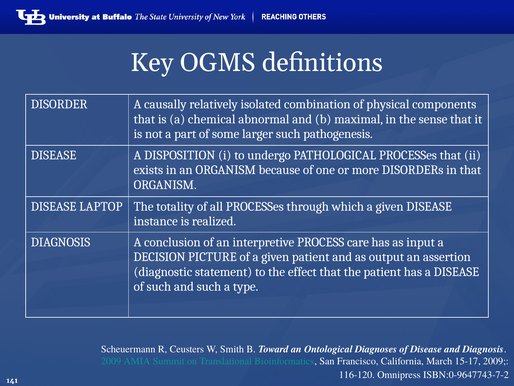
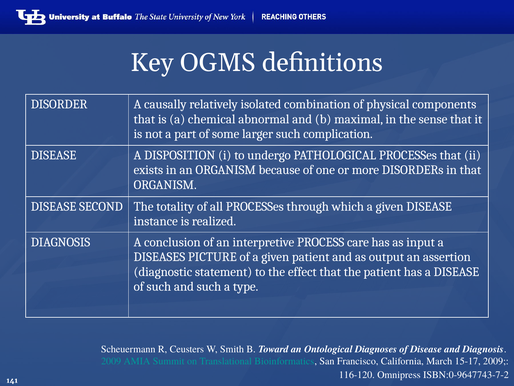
pathogenesis: pathogenesis -> complication
LAPTOP: LAPTOP -> SECOND
DECISION: DECISION -> DISEASES
